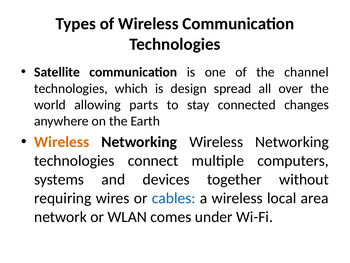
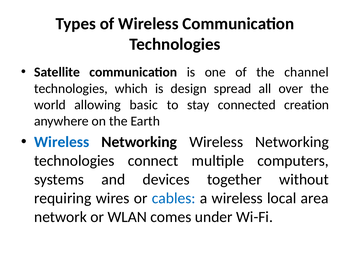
parts: parts -> basic
changes: changes -> creation
Wireless at (62, 142) colour: orange -> blue
